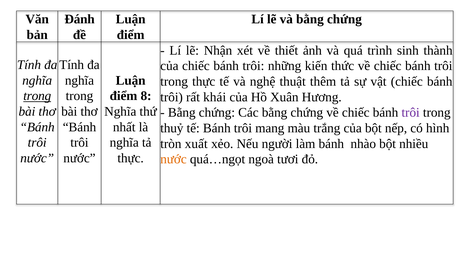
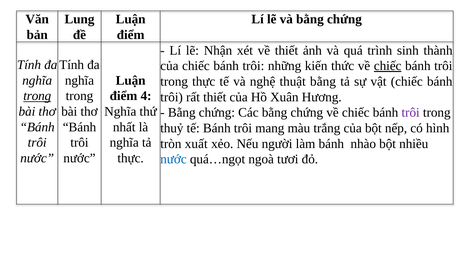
Đánh: Đánh -> Lung
chiếc at (388, 66) underline: none -> present
thuật thêm: thêm -> bằng
8: 8 -> 4
rất khái: khái -> thiết
nước at (174, 159) colour: orange -> blue
